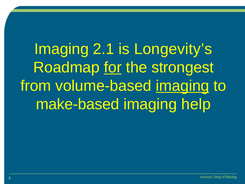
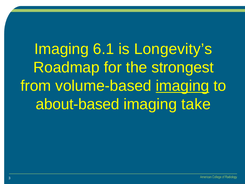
2.1: 2.1 -> 6.1
for underline: present -> none
make-based: make-based -> about-based
help: help -> take
